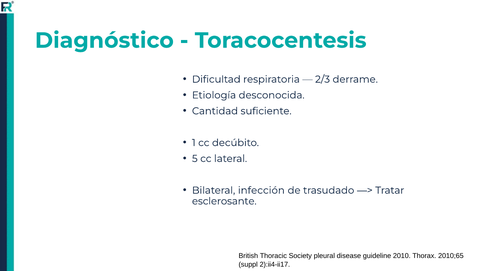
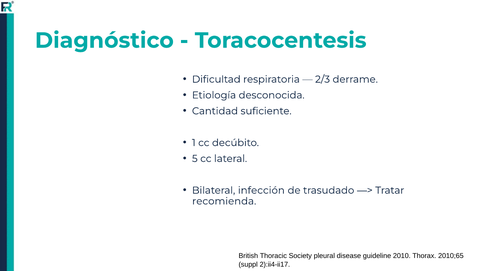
esclerosante: esclerosante -> recomienda
